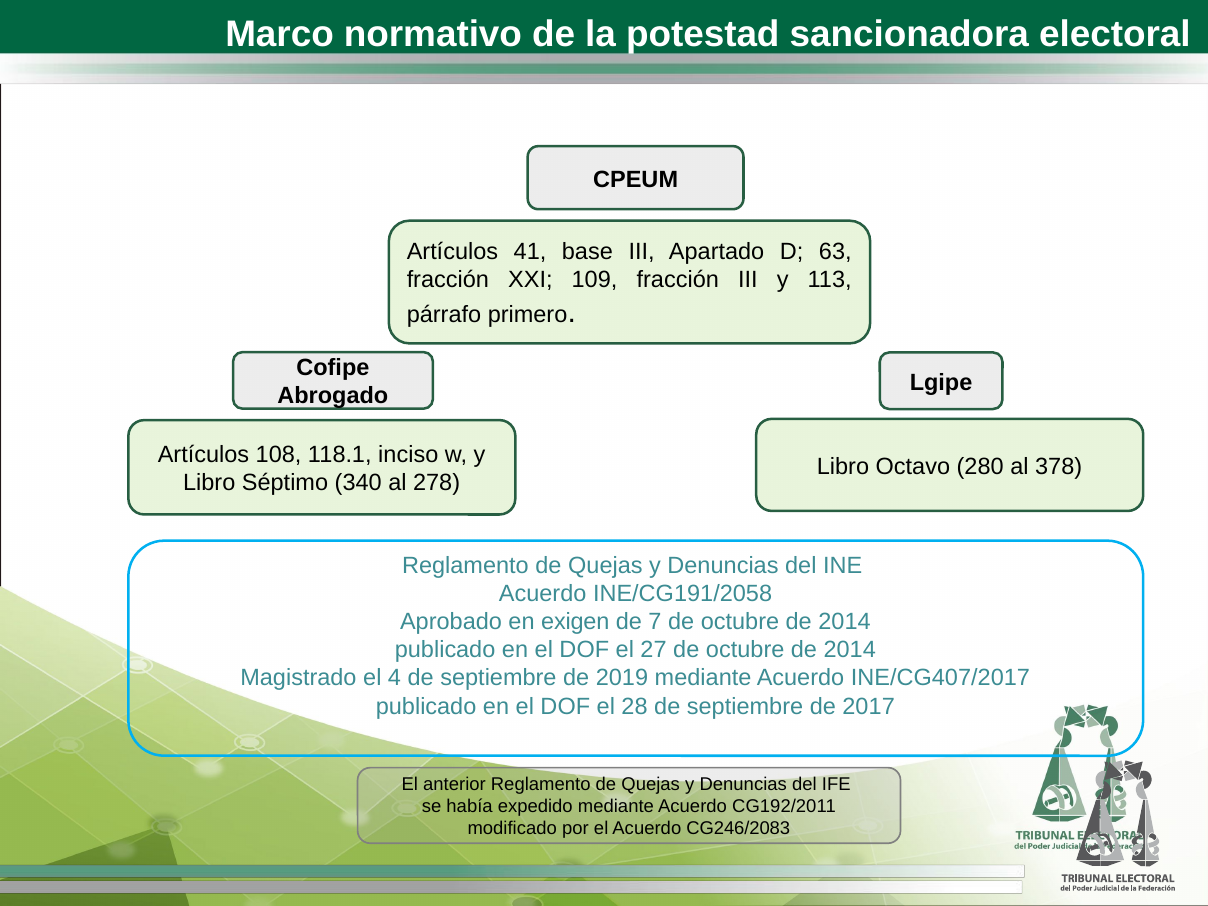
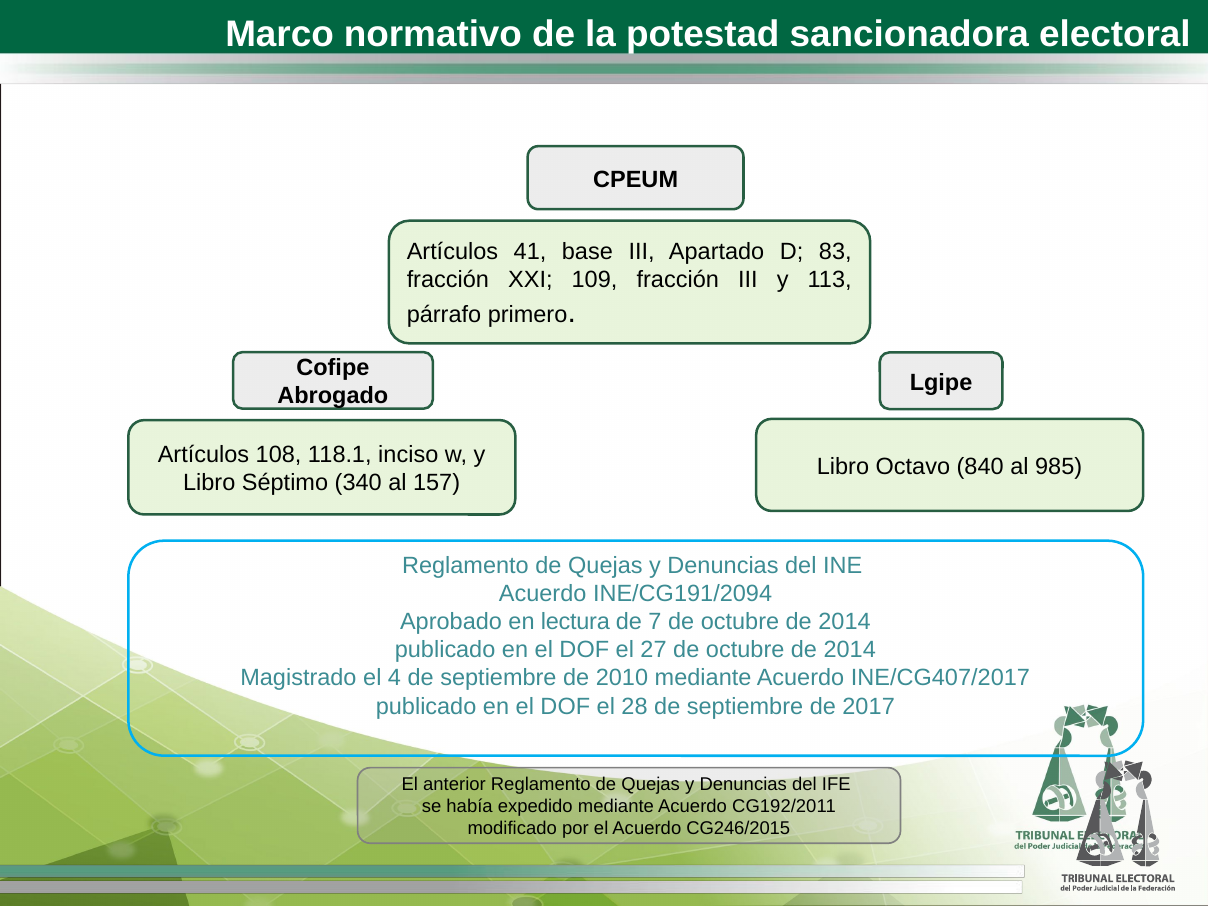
63: 63 -> 83
280: 280 -> 840
378: 378 -> 985
278: 278 -> 157
INE/CG191/2058: INE/CG191/2058 -> INE/CG191/2094
exigen: exigen -> lectura
2019: 2019 -> 2010
CG246/2083: CG246/2083 -> CG246/2015
